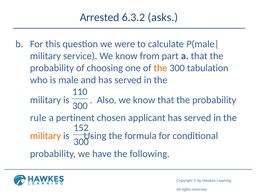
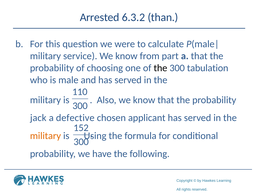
asks: asks -> than
the at (160, 68) colour: orange -> black
rule: rule -> jack
pertinent: pertinent -> defective
